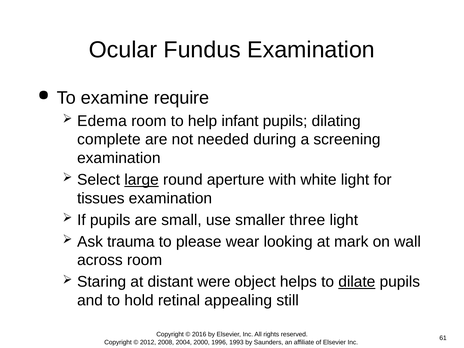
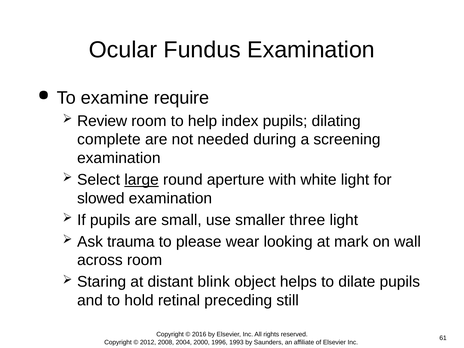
Edema: Edema -> Review
infant: infant -> index
tissues: tissues -> slowed
were: were -> blink
dilate underline: present -> none
appealing: appealing -> preceding
